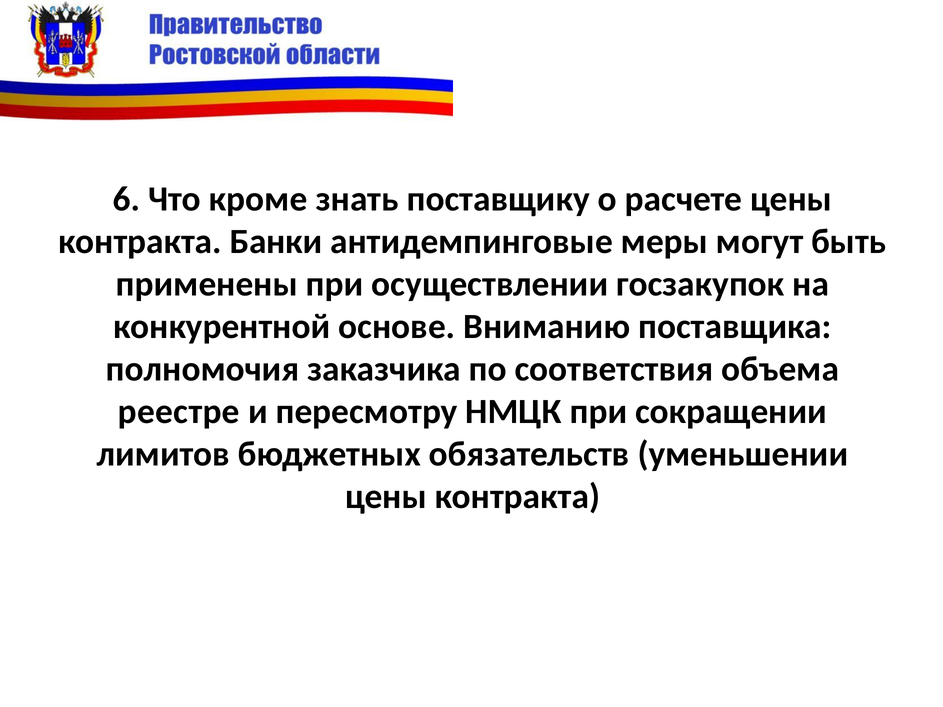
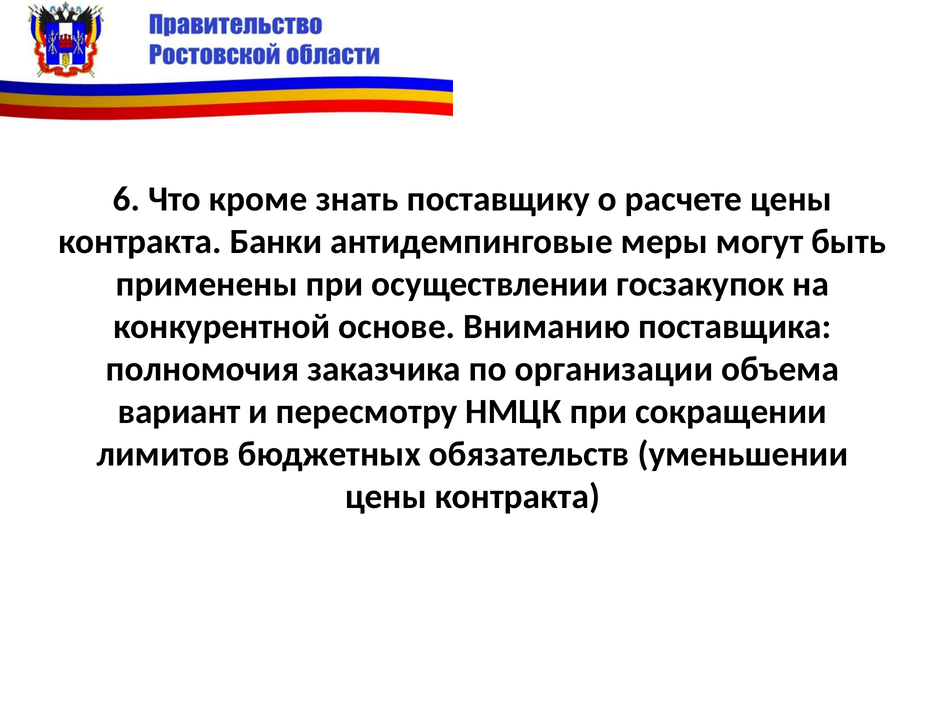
соответствия: соответствия -> организации
реестре: реестре -> вариант
